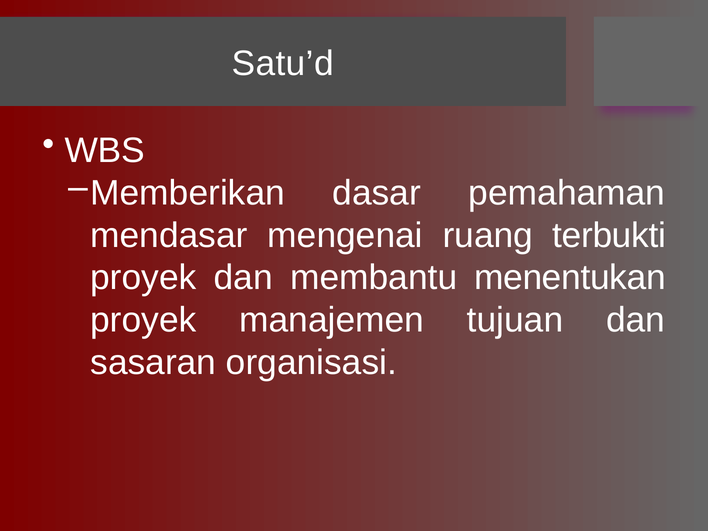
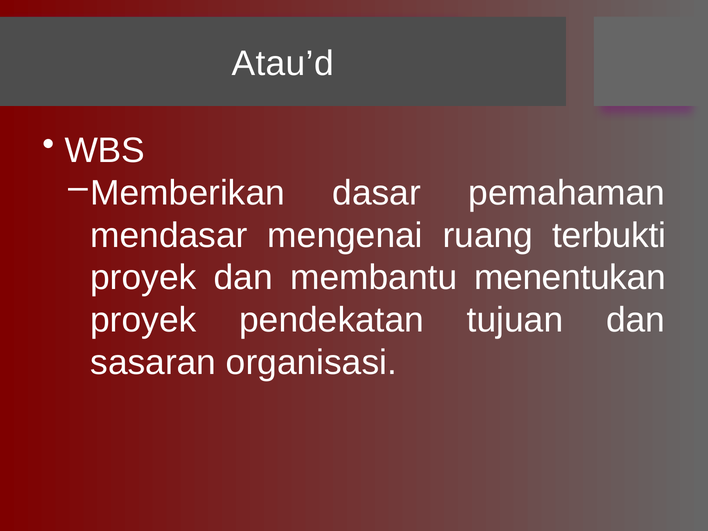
Satu’d: Satu’d -> Atau’d
manajemen: manajemen -> pendekatan
